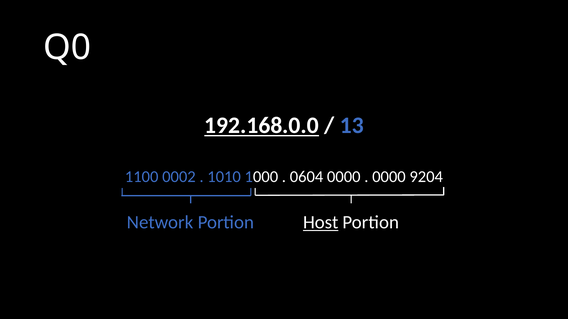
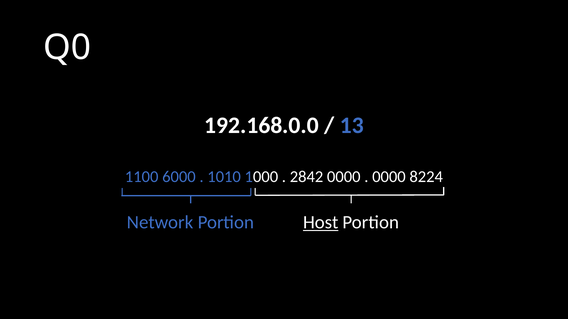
192.168.0.0 underline: present -> none
0002: 0002 -> 6000
0604: 0604 -> 2842
9204: 9204 -> 8224
